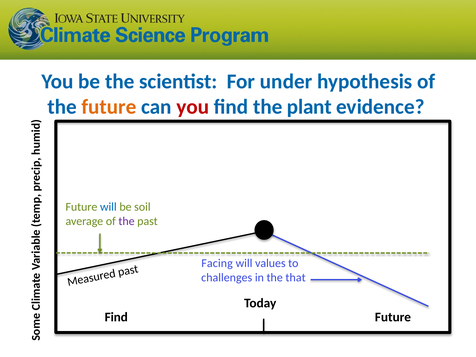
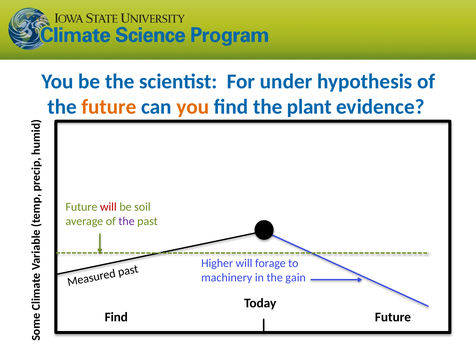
you at (193, 107) colour: red -> orange
will at (108, 207) colour: blue -> red
Facing: Facing -> Higher
values: values -> forage
challenges: challenges -> machinery
that: that -> gain
